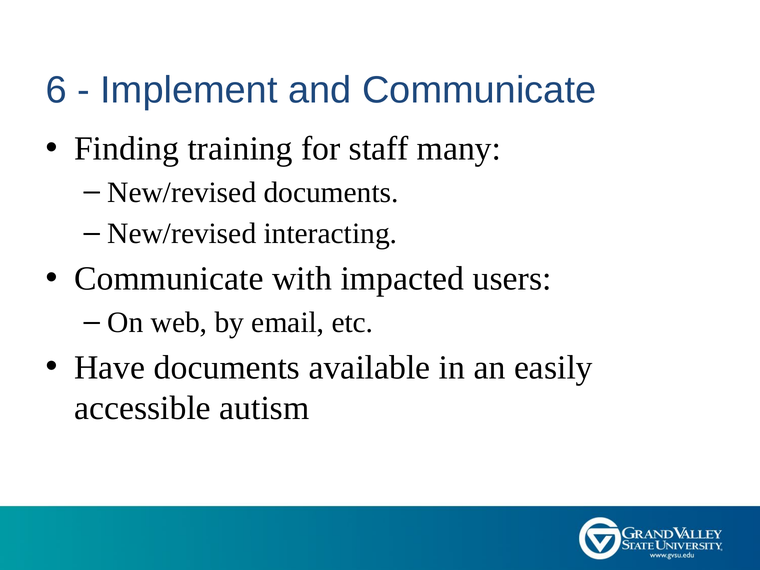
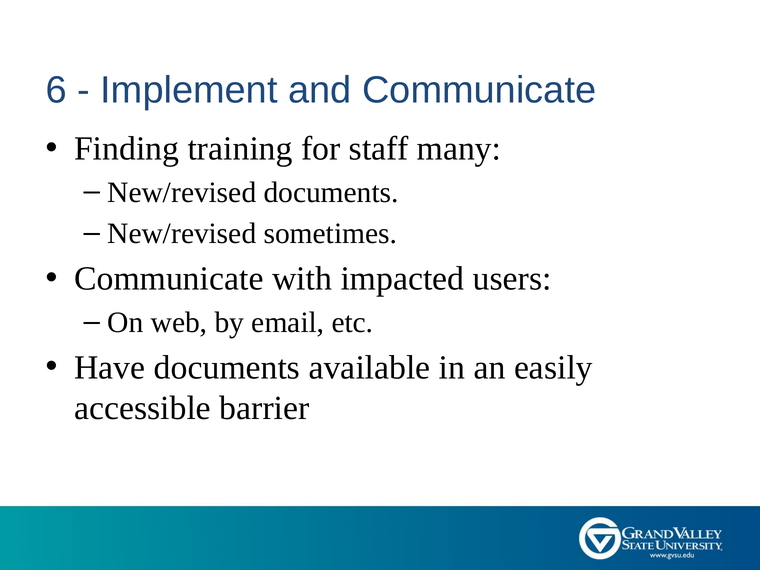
interacting: interacting -> sometimes
autism: autism -> barrier
